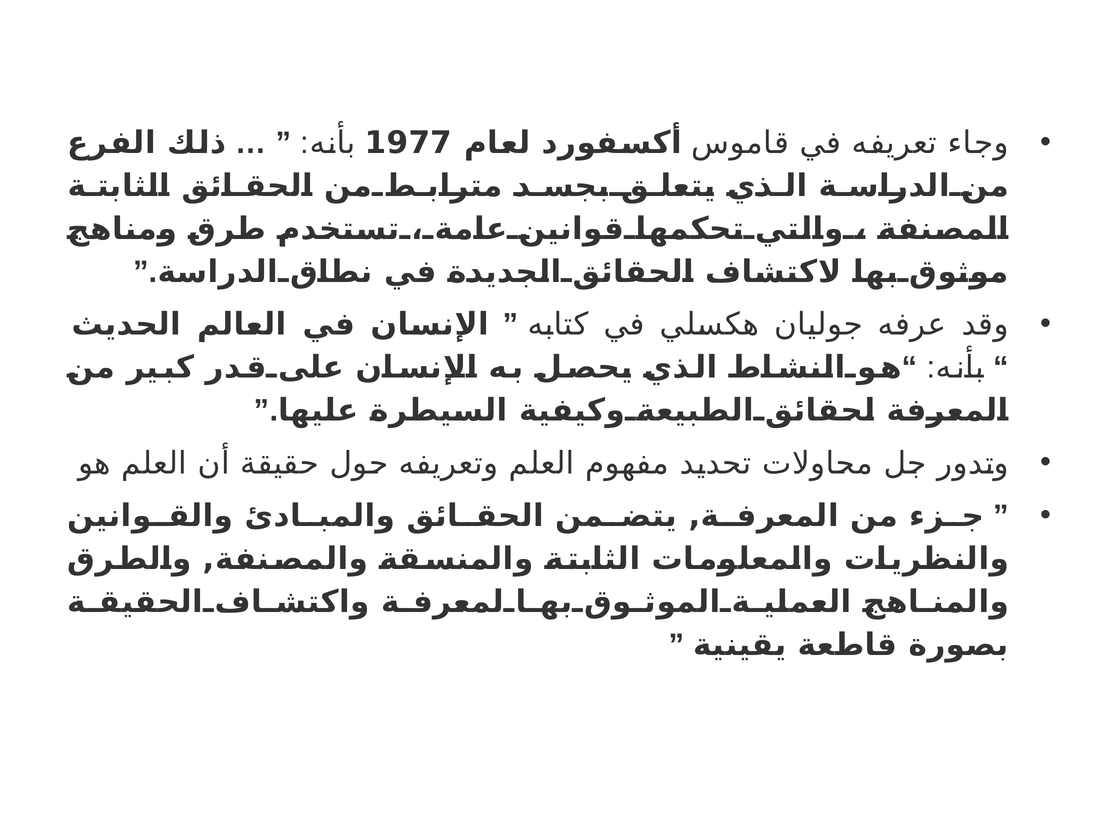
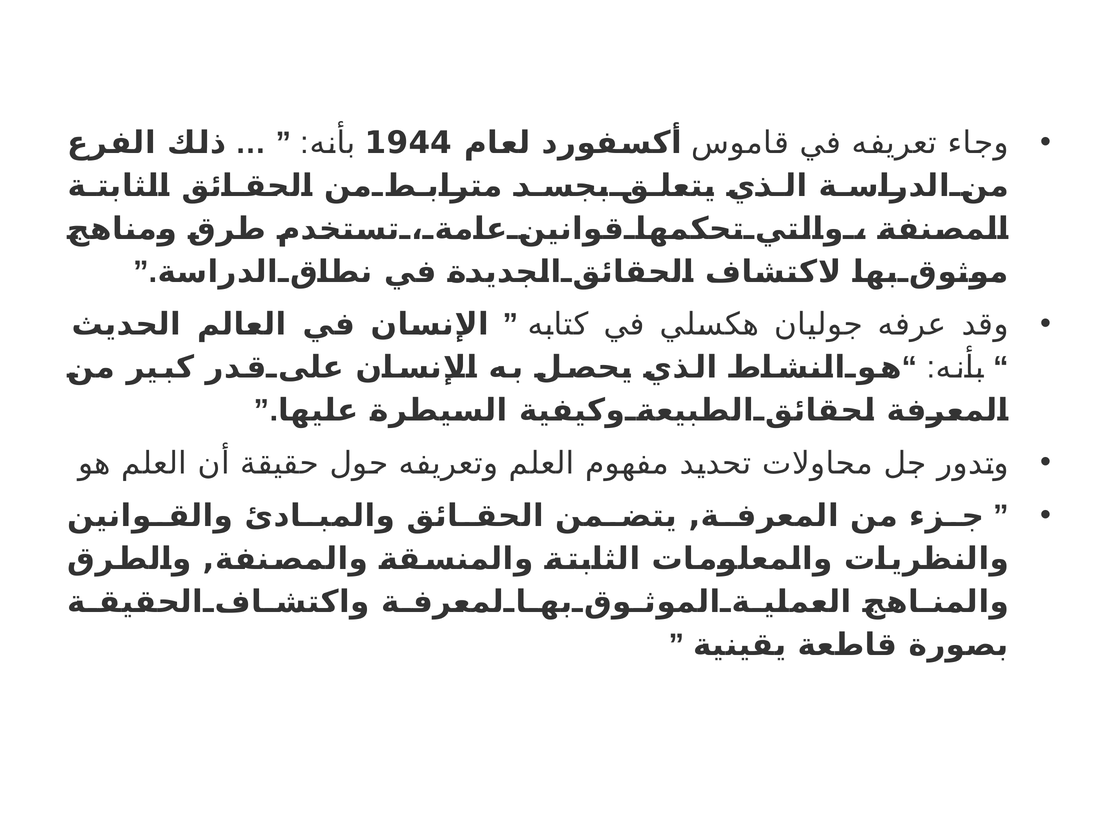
1977: 1977 -> 1944
